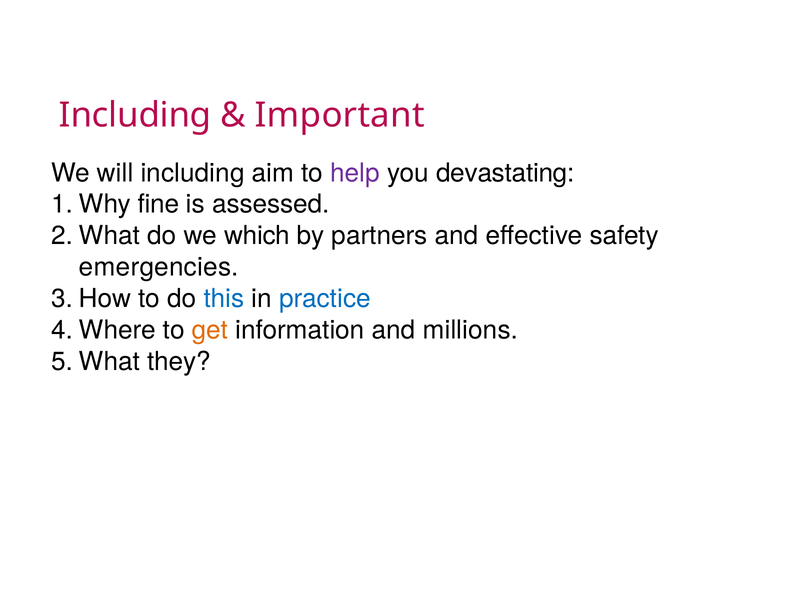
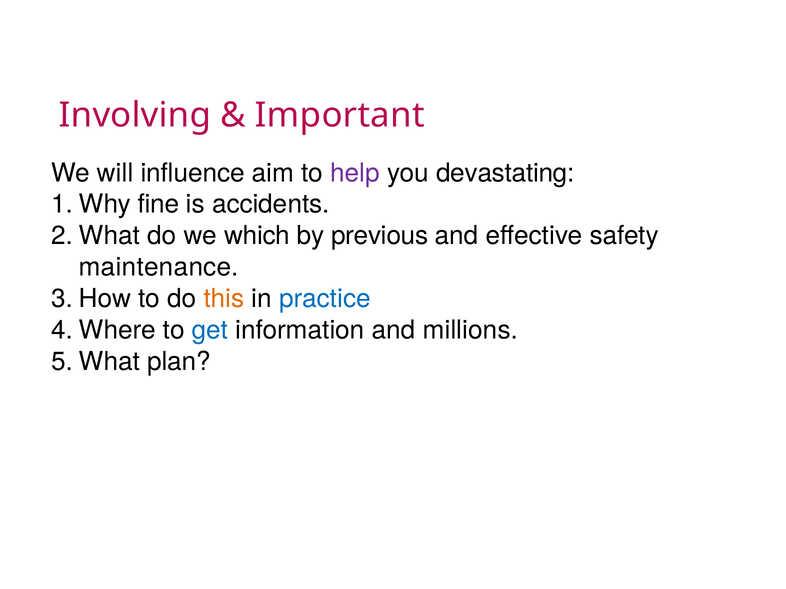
Including at (135, 115): Including -> Involving
will including: including -> influence
assessed: assessed -> accidents
partners: partners -> previous
emergencies: emergencies -> maintenance
this colour: blue -> orange
get colour: orange -> blue
they: they -> plan
